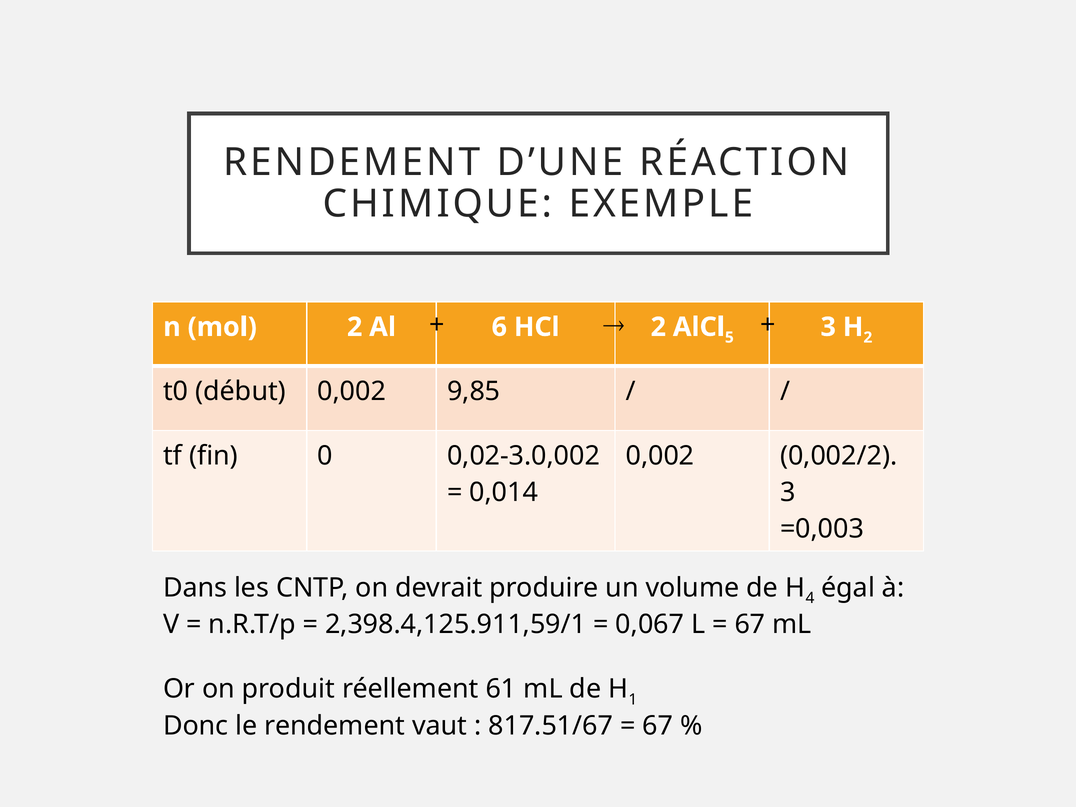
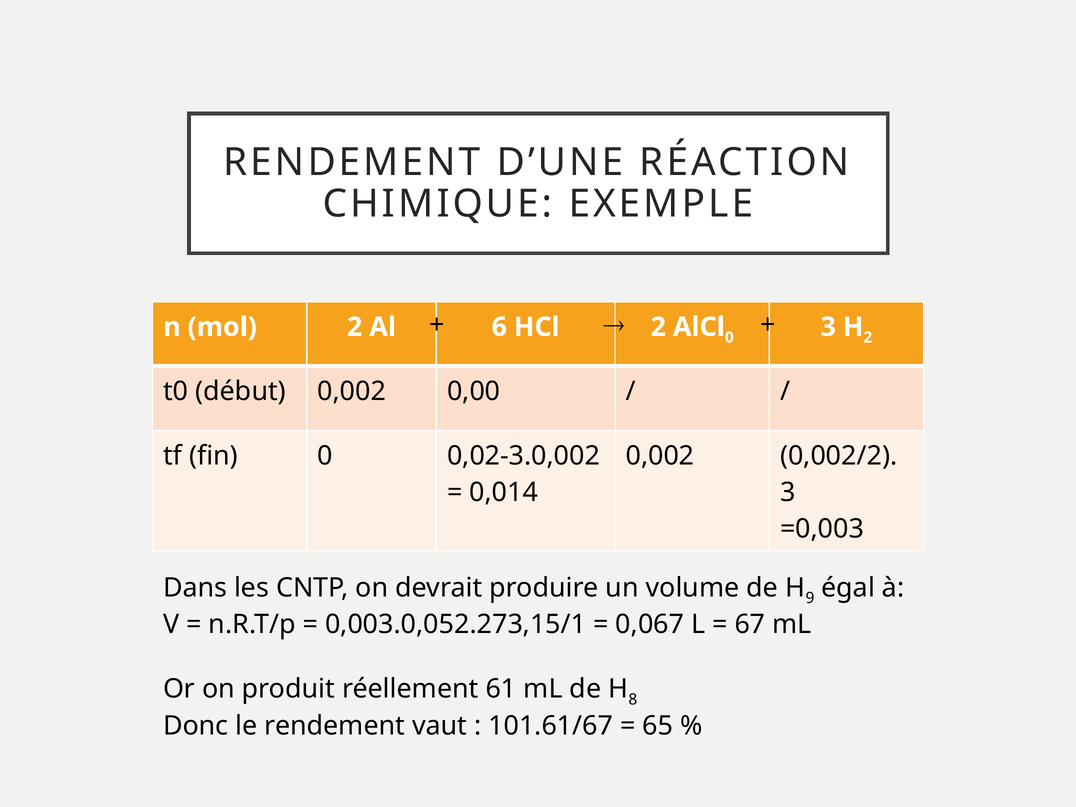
5 at (729, 337): 5 -> 0
9,85: 9,85 -> 0,00
4: 4 -> 9
2,398.4,125.911,59/1: 2,398.4,125.911,59/1 -> 0,003.0,052.273,15/1
1: 1 -> 8
817.51/67: 817.51/67 -> 101.61/67
67 at (658, 726): 67 -> 65
